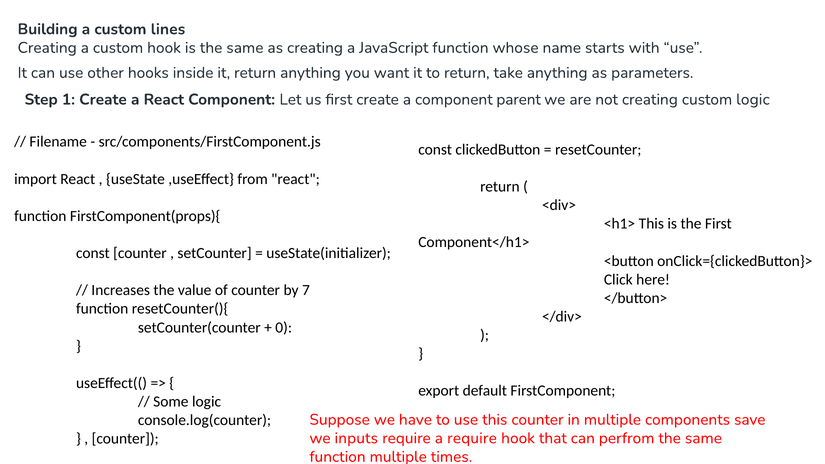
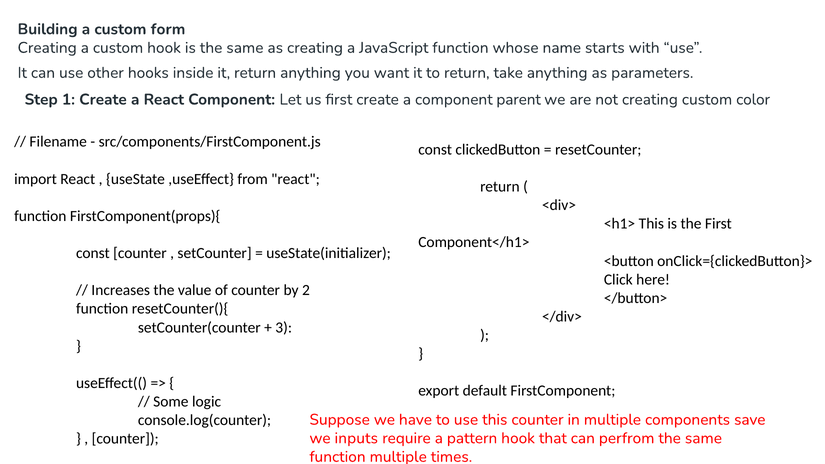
lines: lines -> form
custom logic: logic -> color
7: 7 -> 2
0: 0 -> 3
a require: require -> pattern
